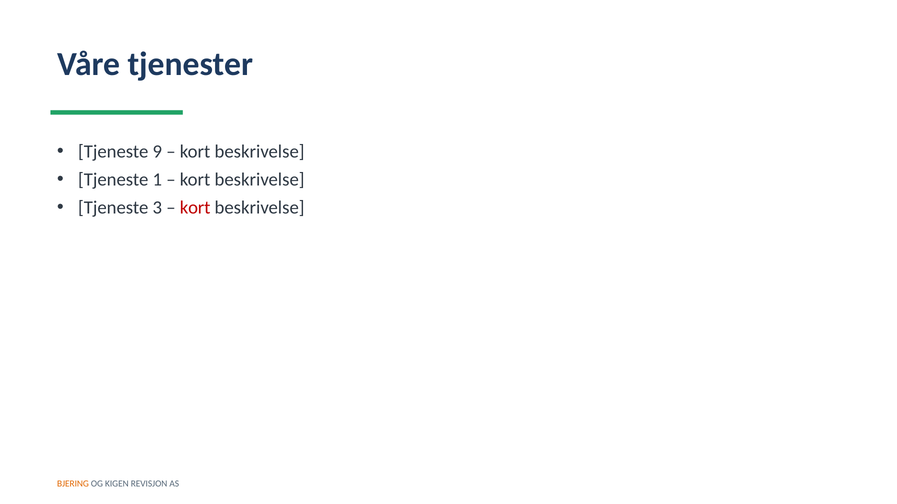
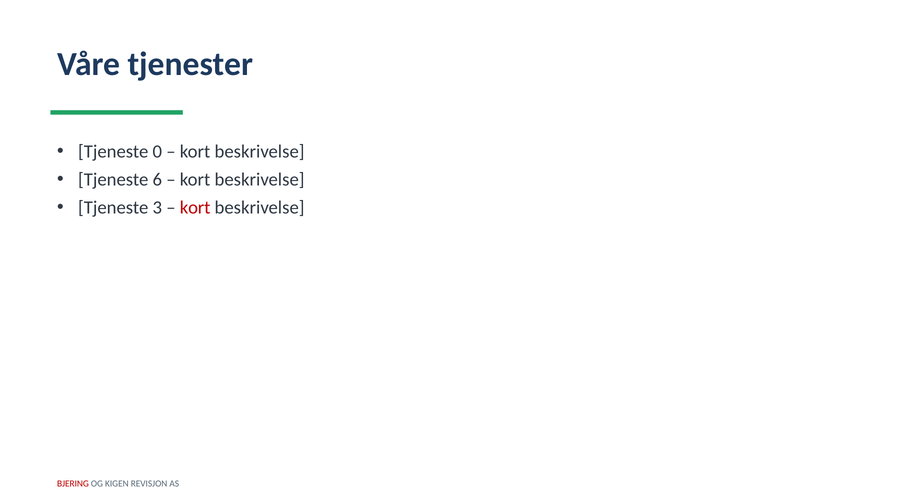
9: 9 -> 0
1: 1 -> 6
BJERING colour: orange -> red
